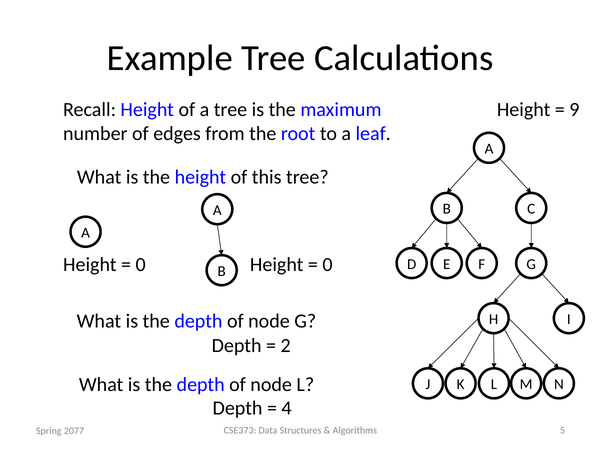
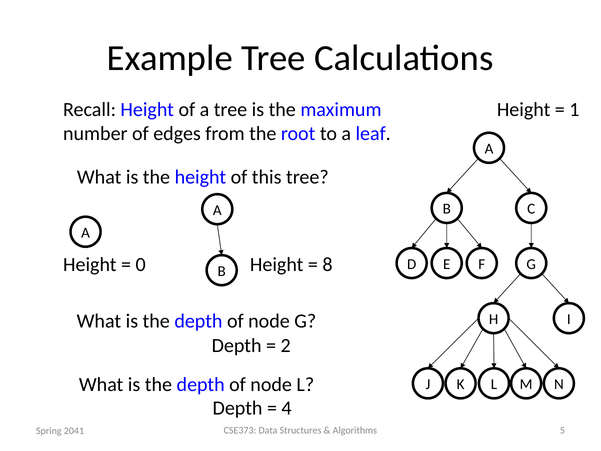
9: 9 -> 1
0 at (328, 265): 0 -> 8
2077: 2077 -> 2041
